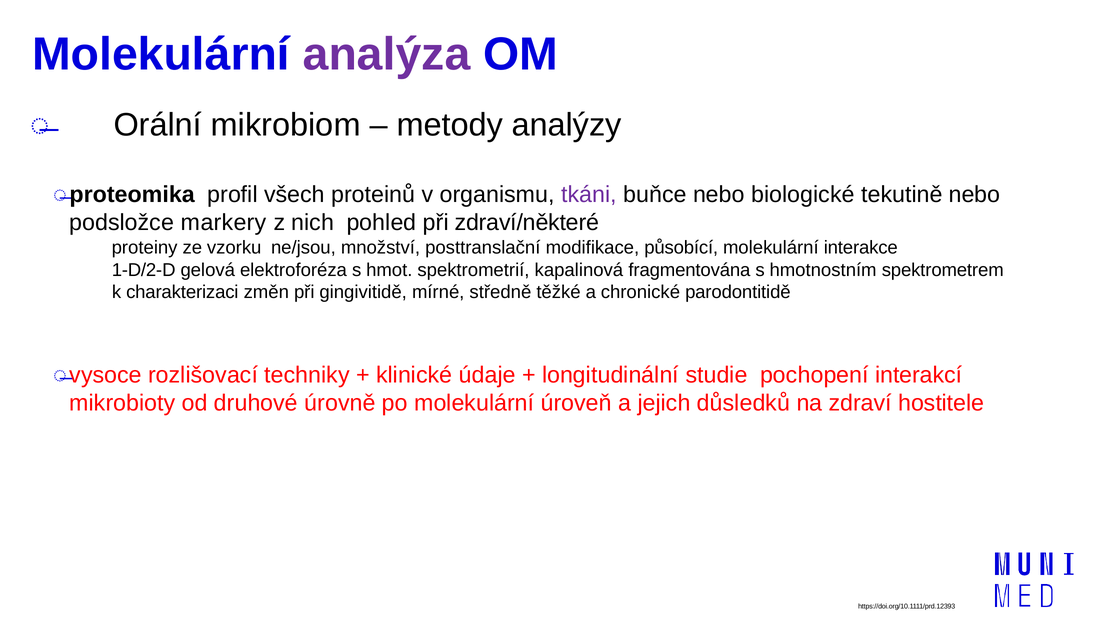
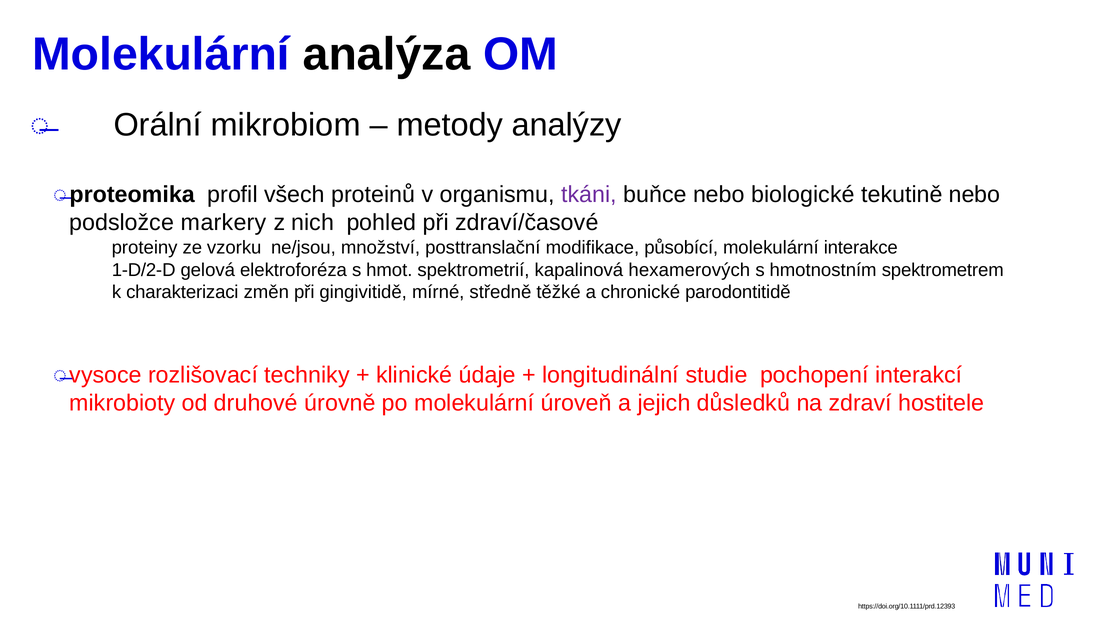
analýza colour: purple -> black
zdraví/některé: zdraví/některé -> zdraví/časové
fragmentována: fragmentována -> hexamerových
